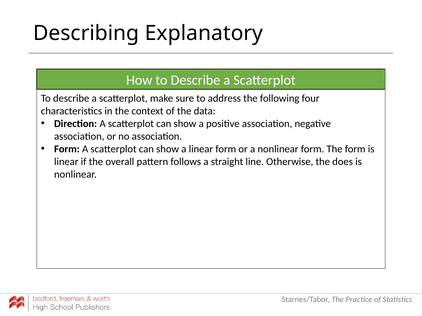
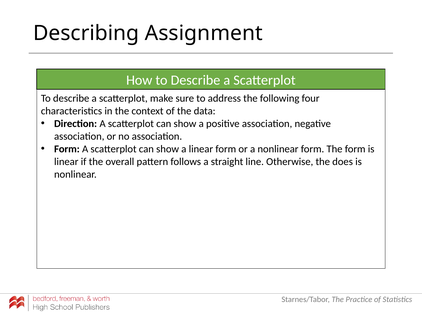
Explanatory: Explanatory -> Assignment
